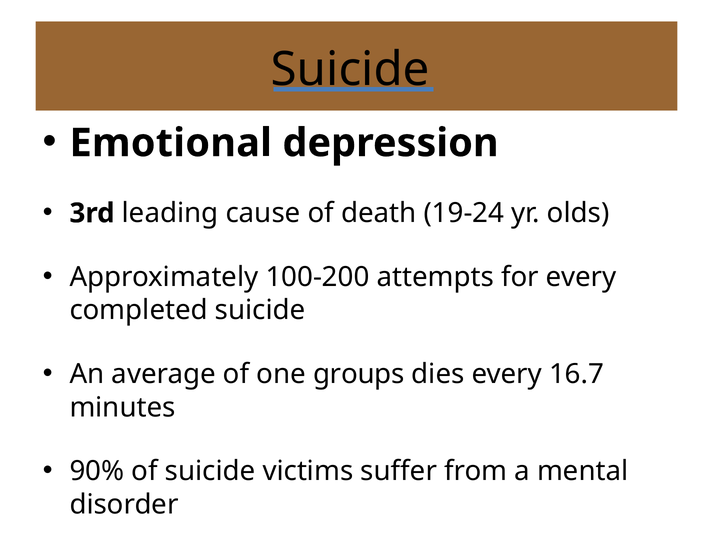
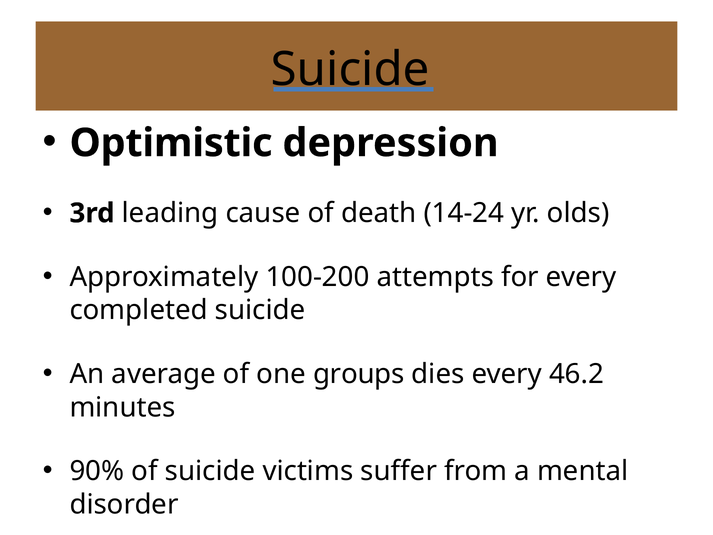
Emotional: Emotional -> Optimistic
19-24: 19-24 -> 14-24
16.7: 16.7 -> 46.2
